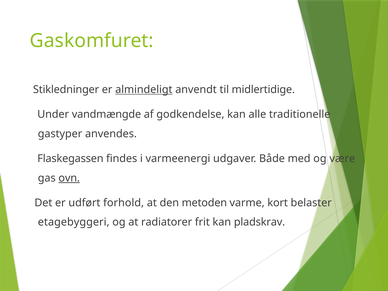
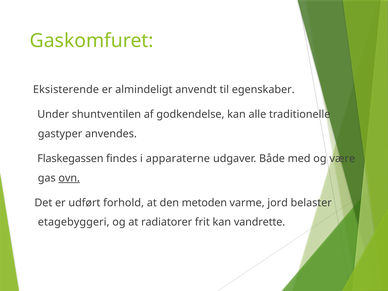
Stikledninger: Stikledninger -> Eksisterende
almindeligt underline: present -> none
midlertidige: midlertidige -> egenskaber
vandmængde: vandmængde -> shuntventilen
varmeenergi: varmeenergi -> apparaterne
kort: kort -> jord
pladskrav: pladskrav -> vandrette
